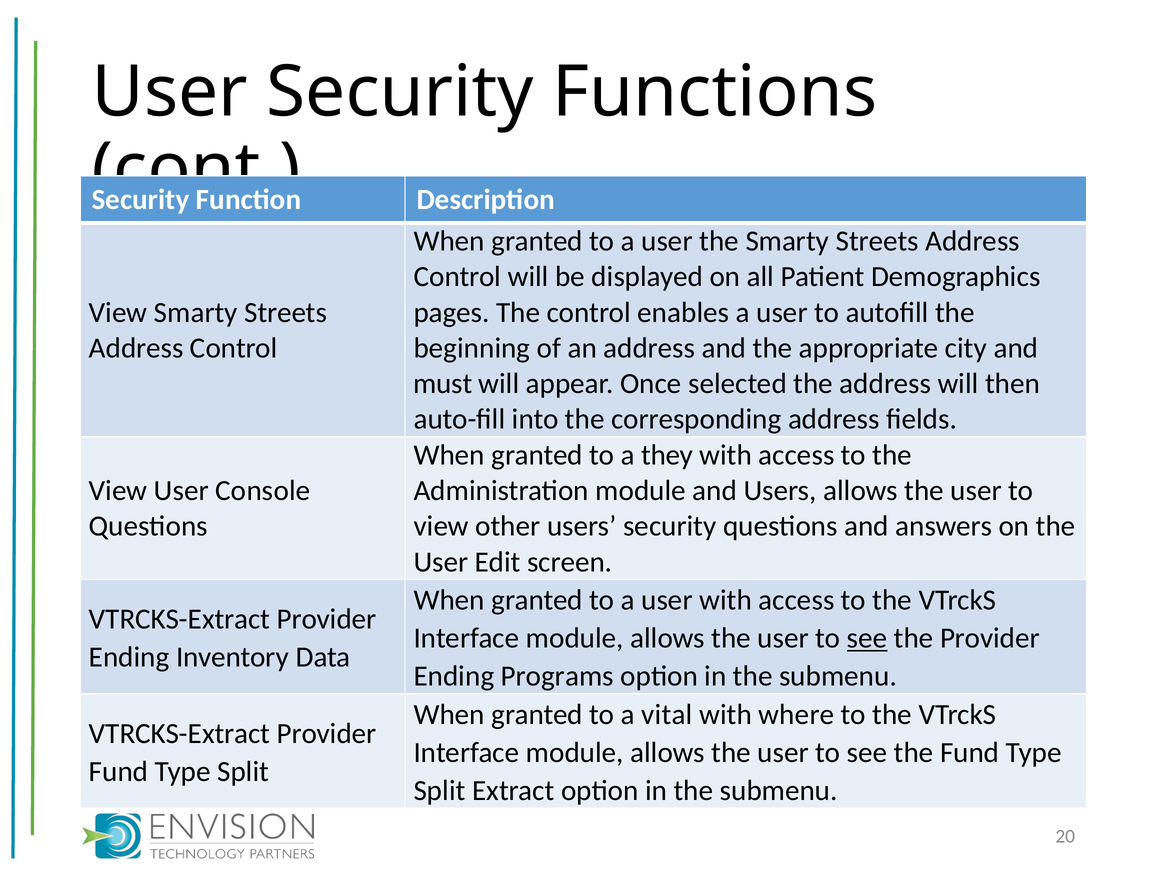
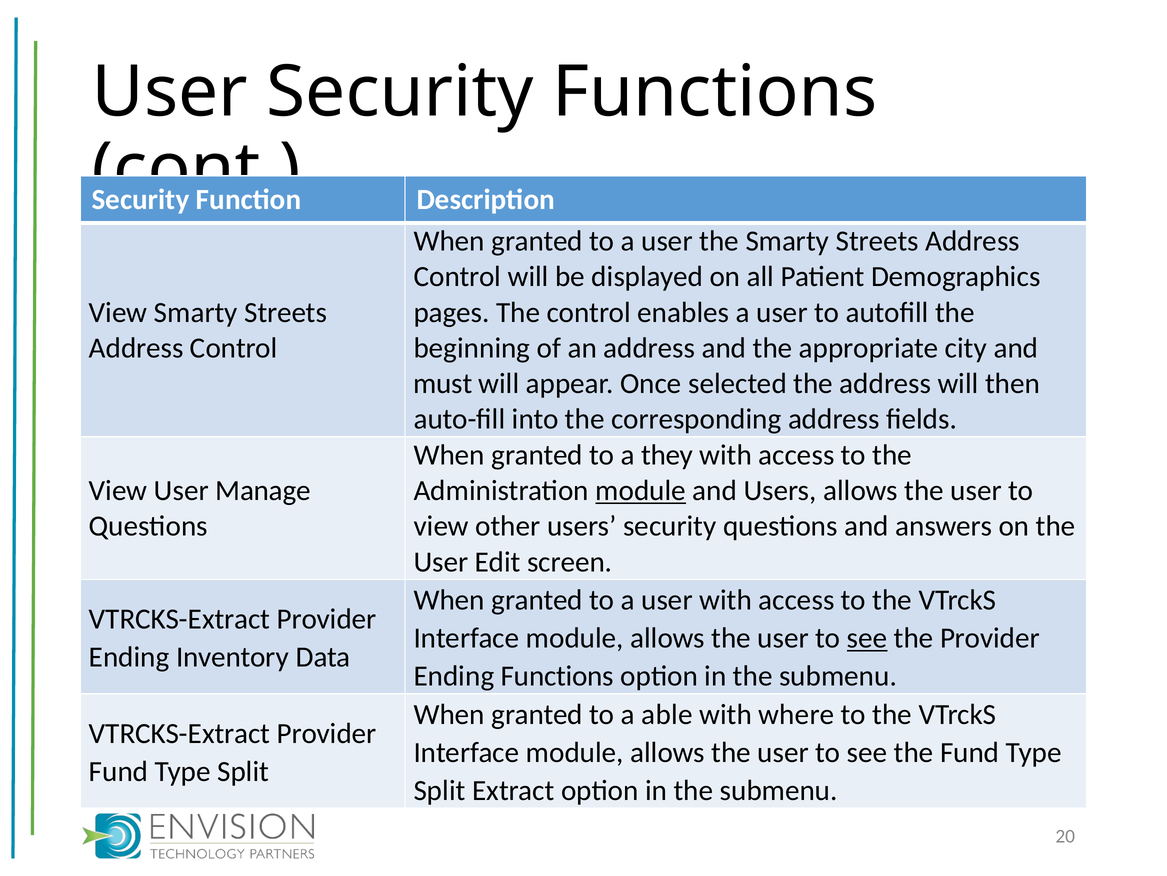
Console: Console -> Manage
module at (641, 490) underline: none -> present
Ending Programs: Programs -> Functions
vital: vital -> able
